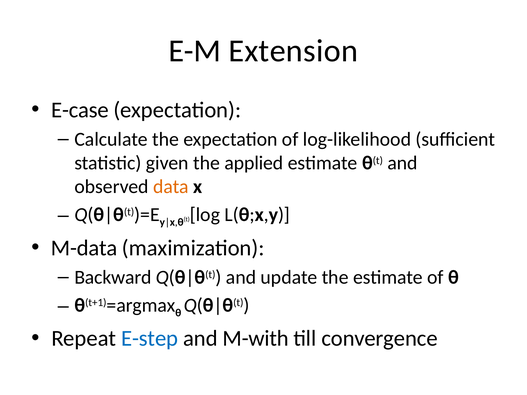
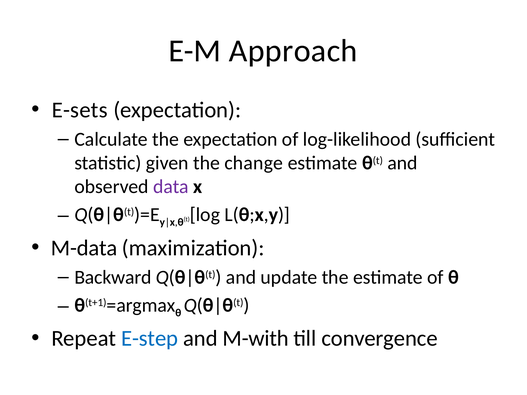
Extension: Extension -> Approach
E-case: E-case -> E-sets
applied: applied -> change
data colour: orange -> purple
